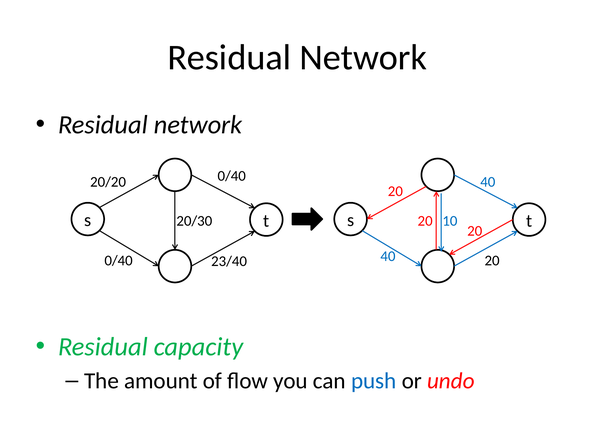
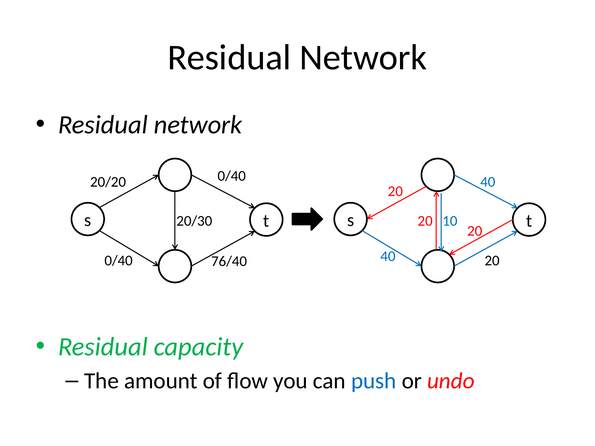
23/40: 23/40 -> 76/40
